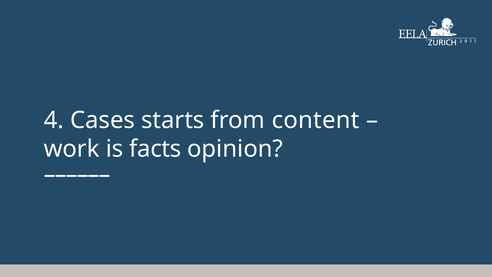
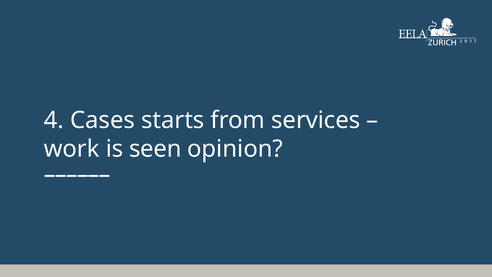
content: content -> services
facts: facts -> seen
